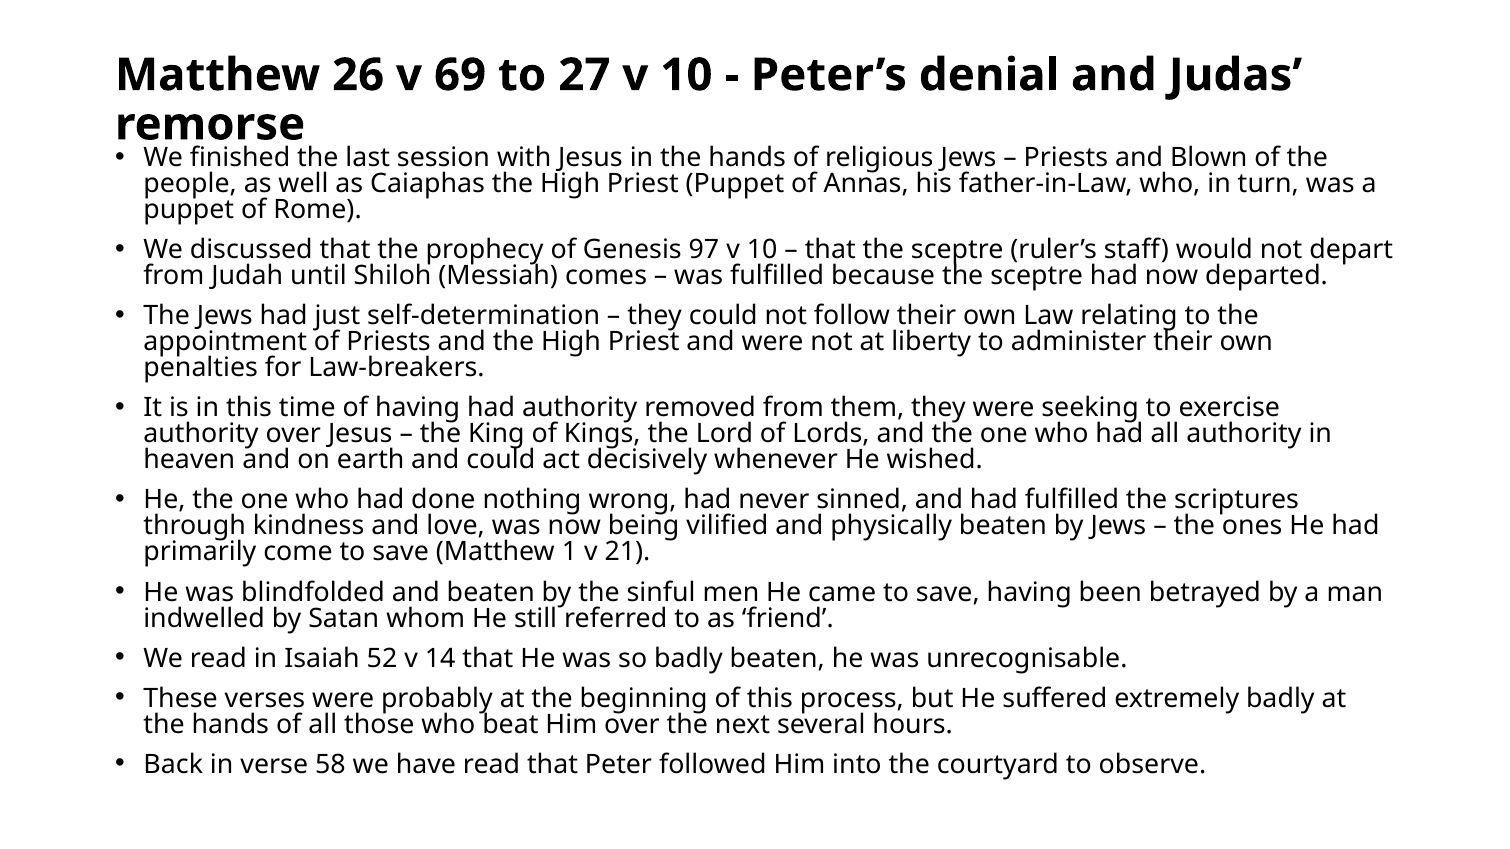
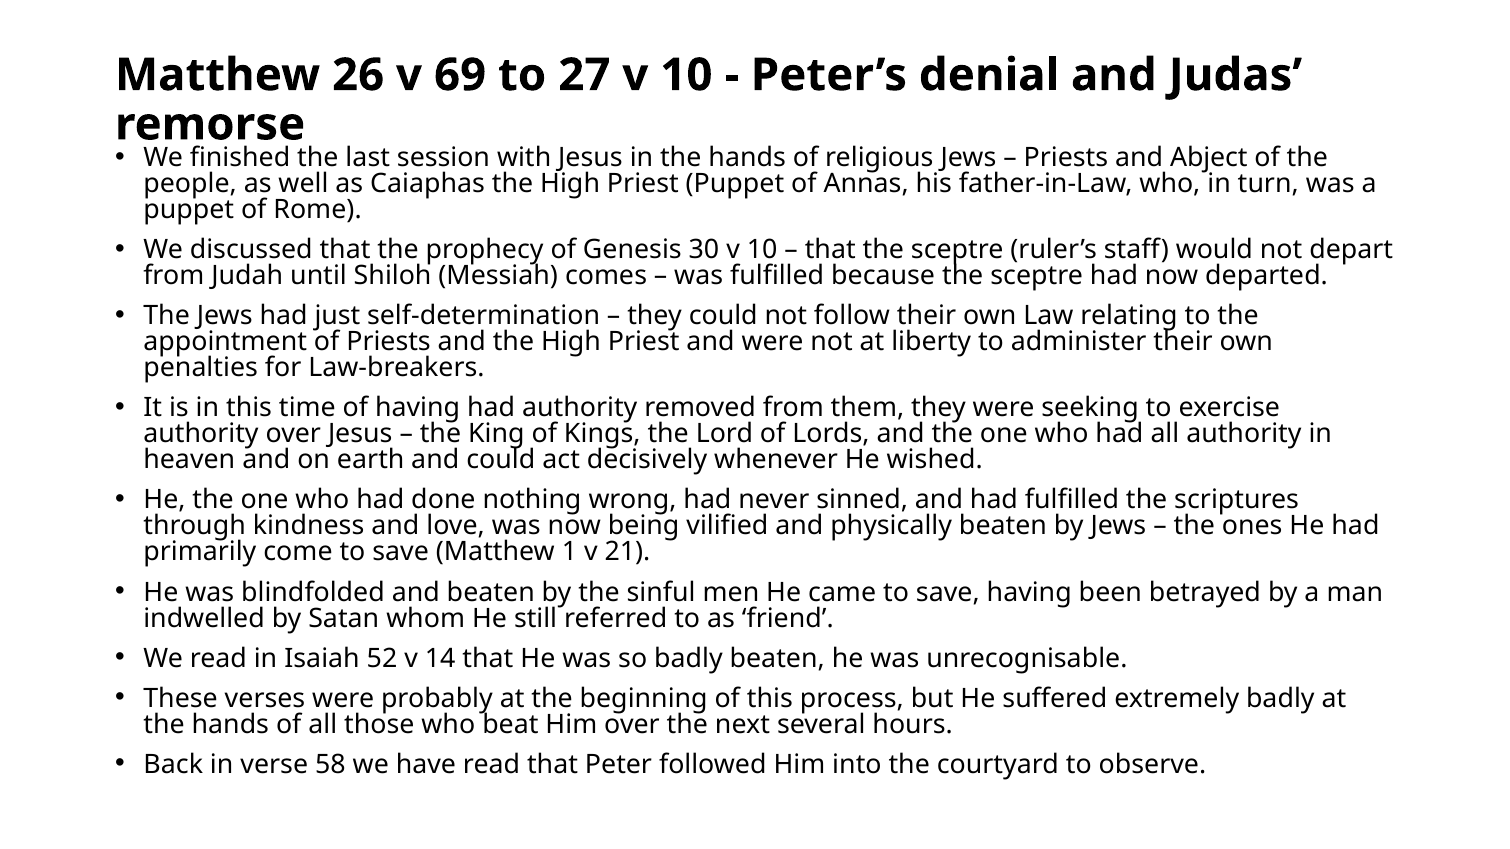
Blown: Blown -> Abject
97: 97 -> 30
